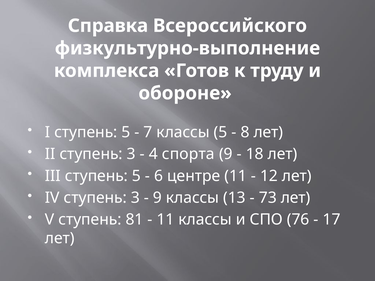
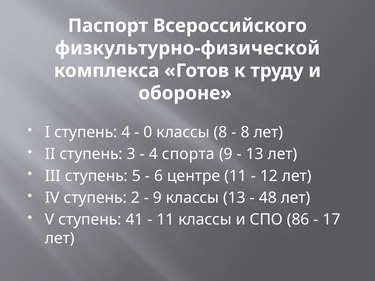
Справка: Справка -> Паспорт
физкультурно-выполнение: физкультурно-выполнение -> физкультурно-физической
I ступень 5: 5 -> 4
7: 7 -> 0
классы 5: 5 -> 8
18 at (255, 154): 18 -> 13
IV ступень 3: 3 -> 2
73: 73 -> 48
81: 81 -> 41
76: 76 -> 86
